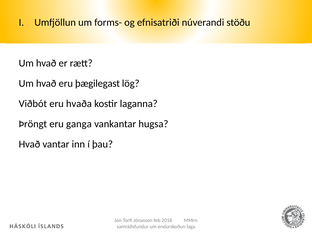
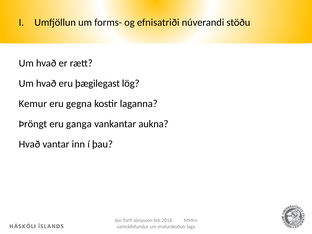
Viðbót: Viðbót -> Kemur
hvaða: hvaða -> gegna
hugsa: hugsa -> aukna
